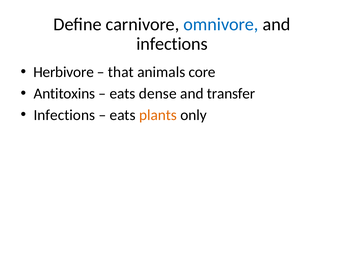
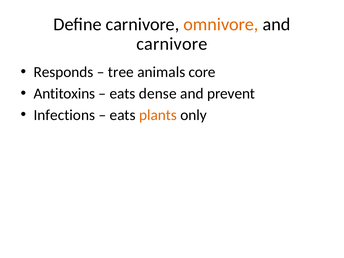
omnivore colour: blue -> orange
infections at (172, 44): infections -> carnivore
Herbivore: Herbivore -> Responds
that: that -> tree
transfer: transfer -> prevent
